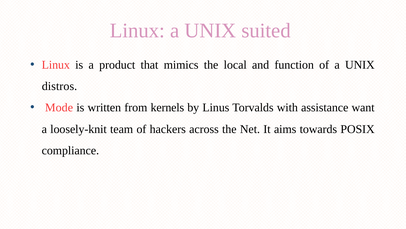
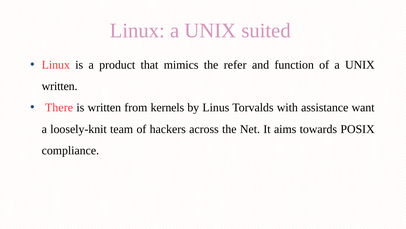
local: local -> refer
distros at (60, 86): distros -> written
Mode: Mode -> There
